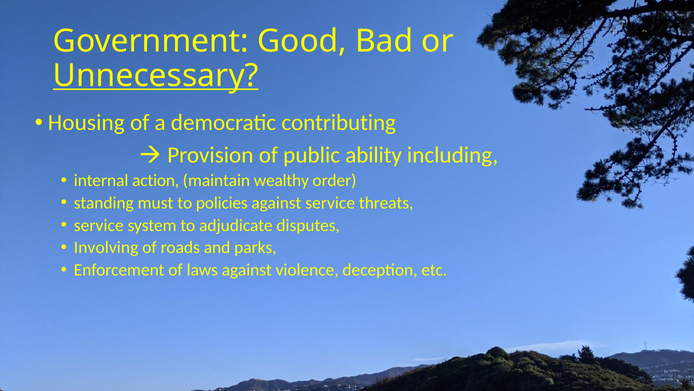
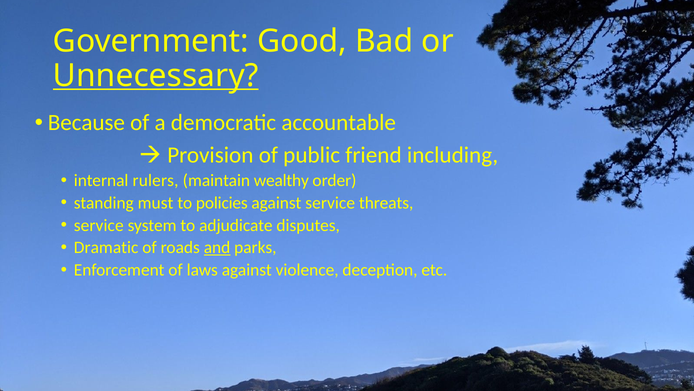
Housing: Housing -> Because
contributing: contributing -> accountable
ability: ability -> friend
action: action -> rulers
Involving: Involving -> Dramatic
and underline: none -> present
